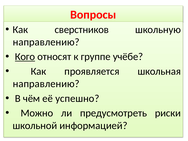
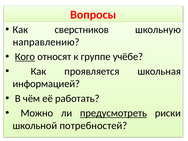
направлению at (46, 84): направлению -> информацией
успешно: успешно -> работать
предусмотреть underline: none -> present
информацией: информацией -> потребностей
